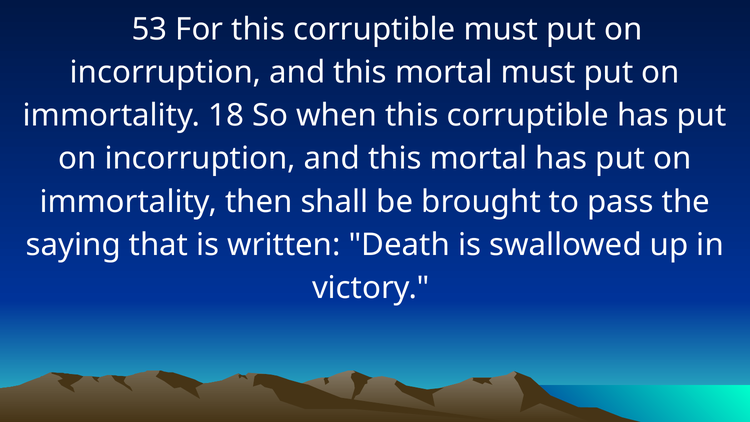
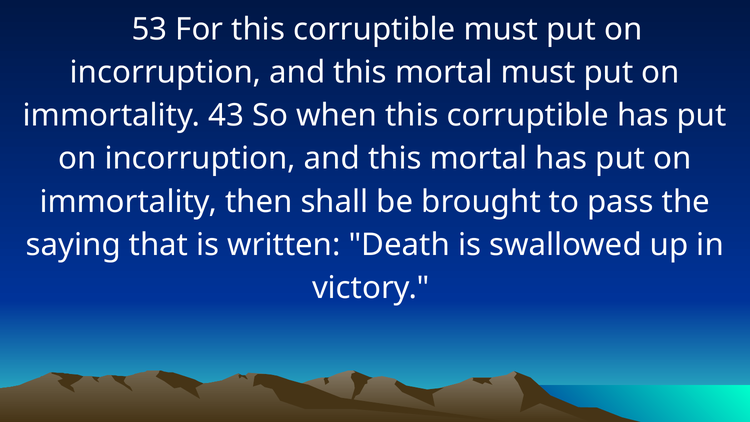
18: 18 -> 43
